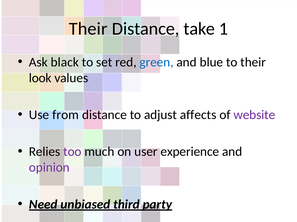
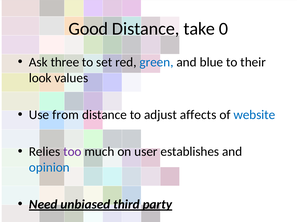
Their at (88, 29): Their -> Good
1: 1 -> 0
black: black -> three
website colour: purple -> blue
experience: experience -> establishes
opinion colour: purple -> blue
